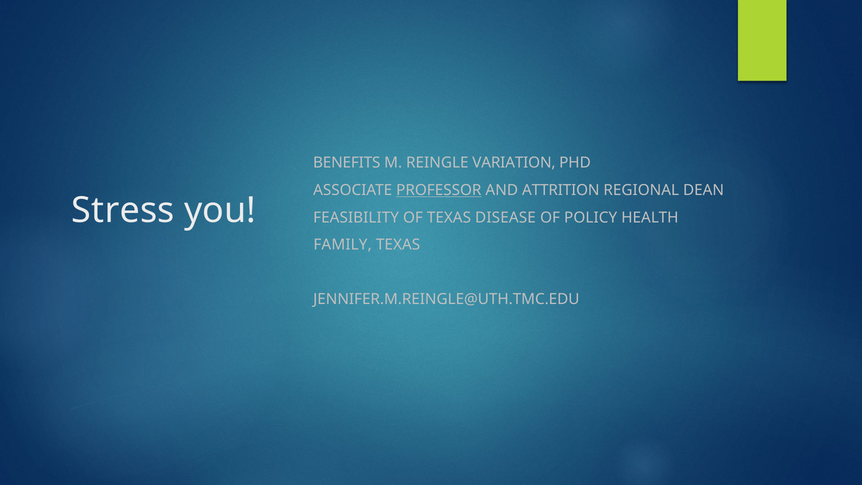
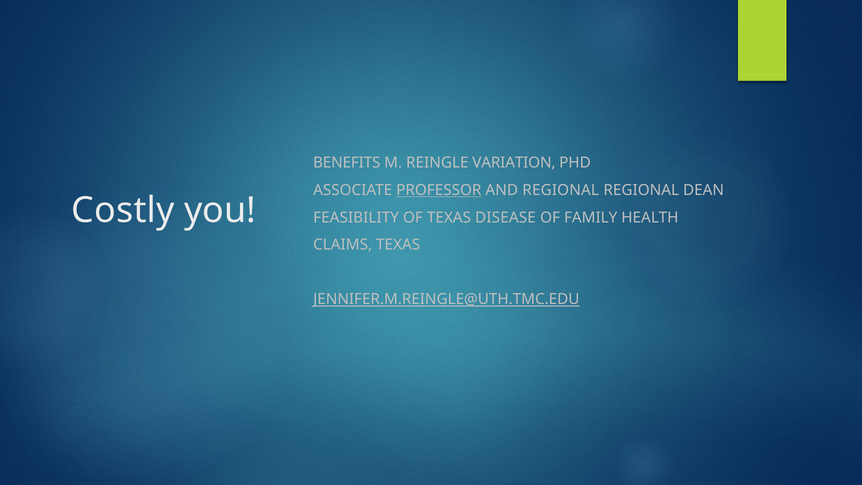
AND ATTRITION: ATTRITION -> REGIONAL
Stress: Stress -> Costly
POLICY: POLICY -> FAMILY
FAMILY: FAMILY -> CLAIMS
JENNIFER.M.REINGLE@UTH.TMC.EDU underline: none -> present
